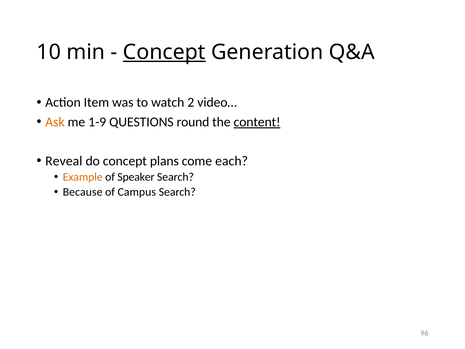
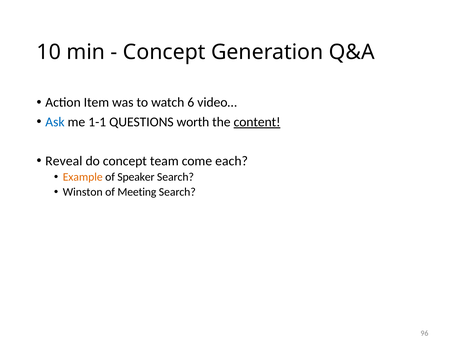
Concept at (164, 52) underline: present -> none
2: 2 -> 6
Ask colour: orange -> blue
1-9: 1-9 -> 1-1
round: round -> worth
plans: plans -> team
Because: Because -> Winston
Campus: Campus -> Meeting
